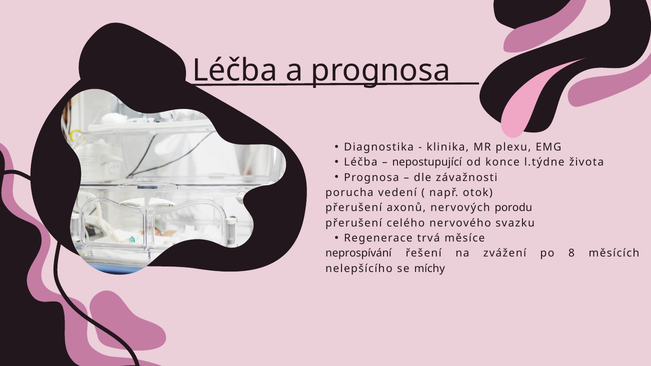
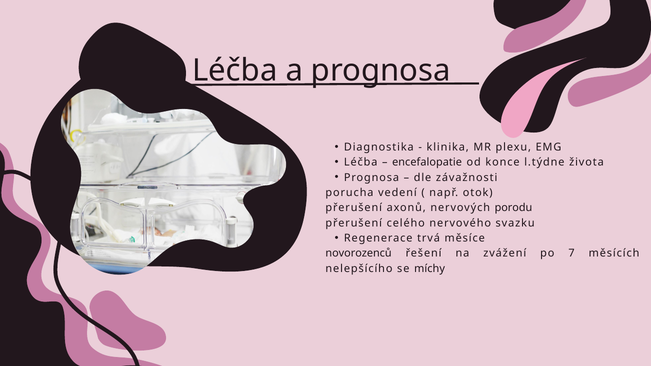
nepostupující: nepostupující -> encefalopatie
neprospívání: neprospívání -> novorozenců
8: 8 -> 7
